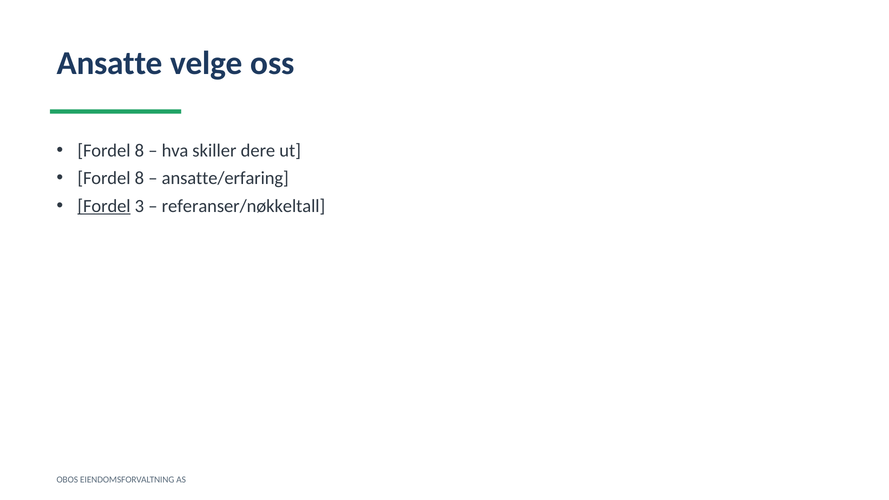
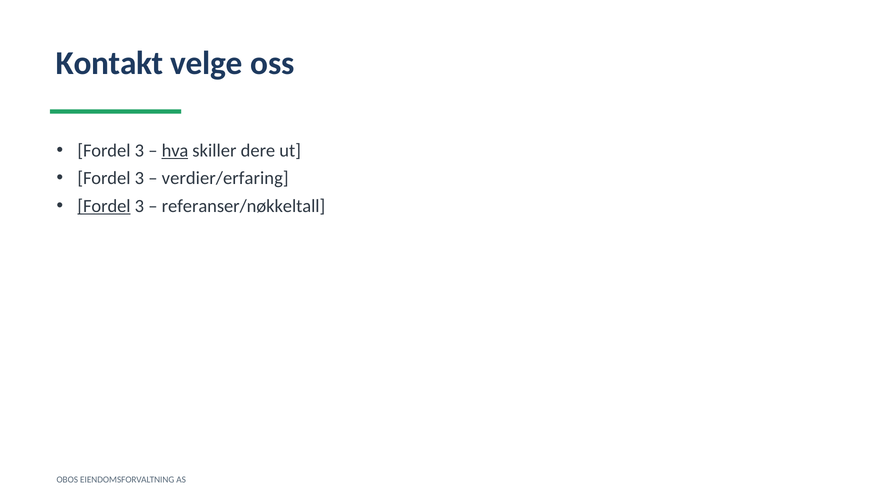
Ansatte: Ansatte -> Kontakt
8 at (139, 151): 8 -> 3
hva underline: none -> present
8 at (139, 178): 8 -> 3
ansatte/erfaring: ansatte/erfaring -> verdier/erfaring
